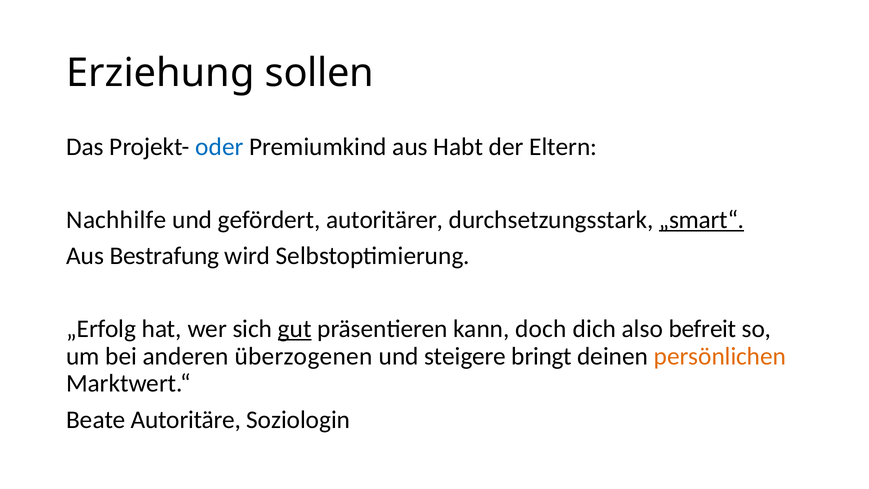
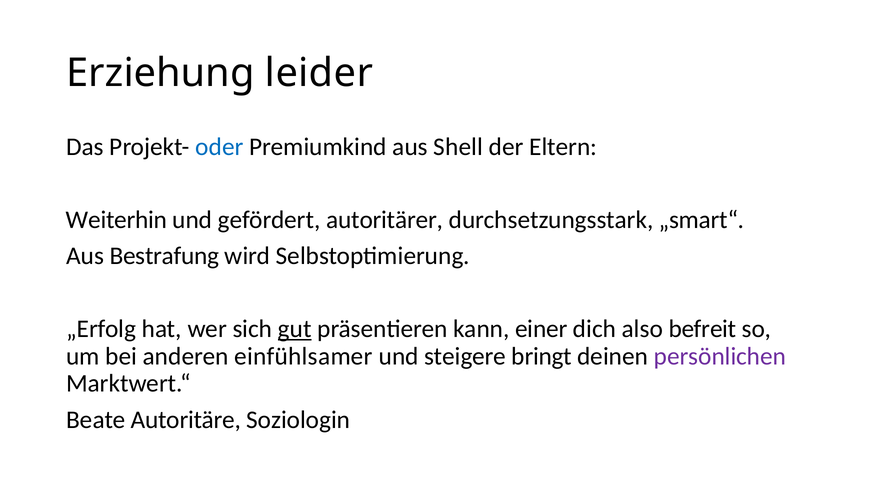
sollen: sollen -> leider
Habt: Habt -> Shell
Nachhilfe: Nachhilfe -> Weiterhin
„smart“ underline: present -> none
doch: doch -> einer
überzogenen: überzogenen -> einfühlsamer
persönlichen colour: orange -> purple
